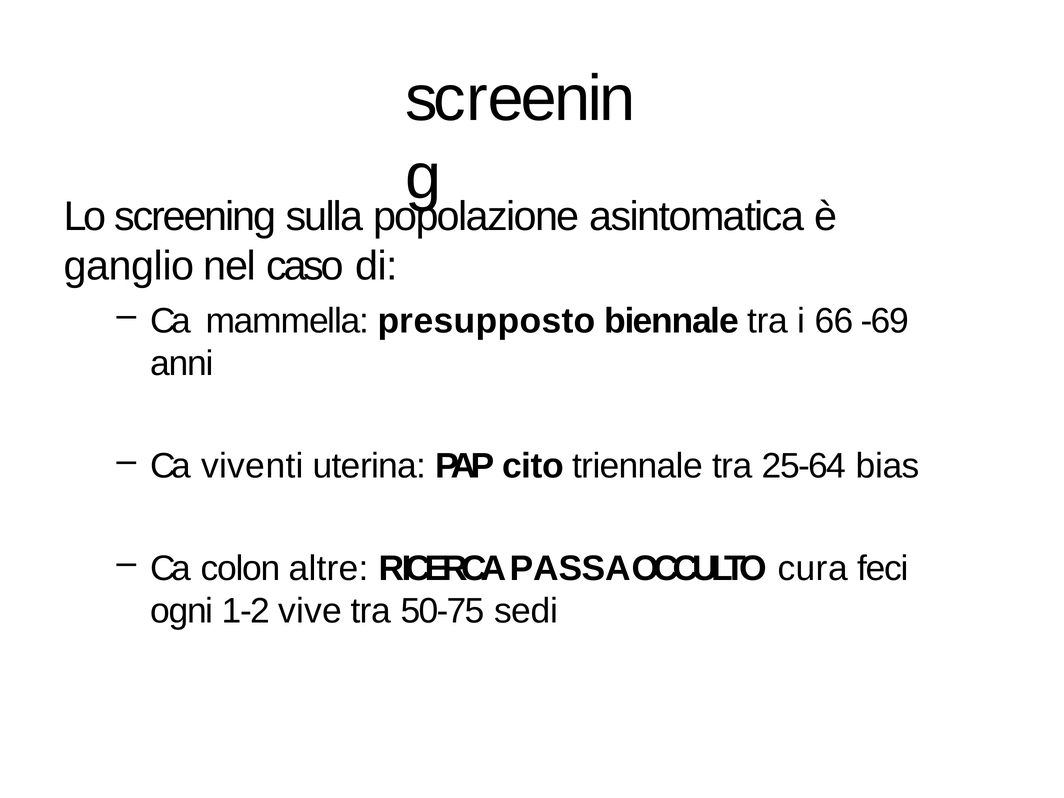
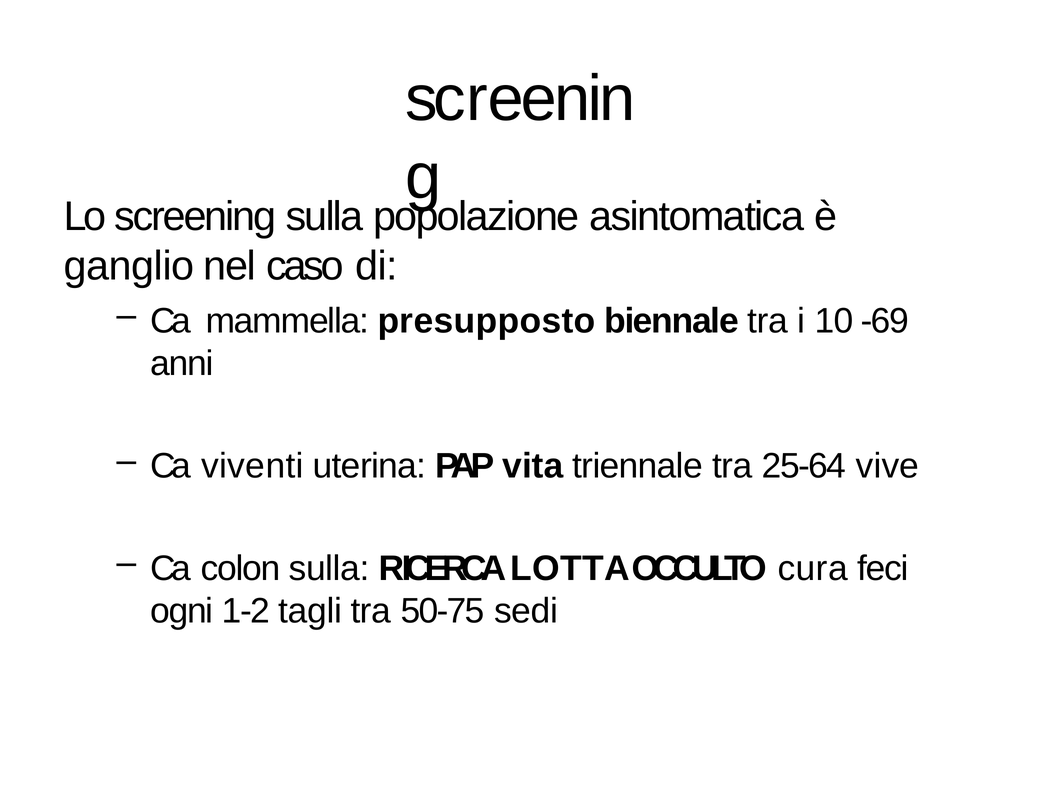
66: 66 -> 10
cito: cito -> vita
bias: bias -> vive
colon altre: altre -> sulla
PASSA: PASSA -> LOTTA
vive: vive -> tagli
